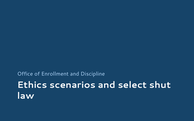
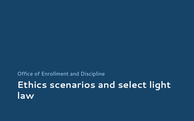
shut: shut -> light
